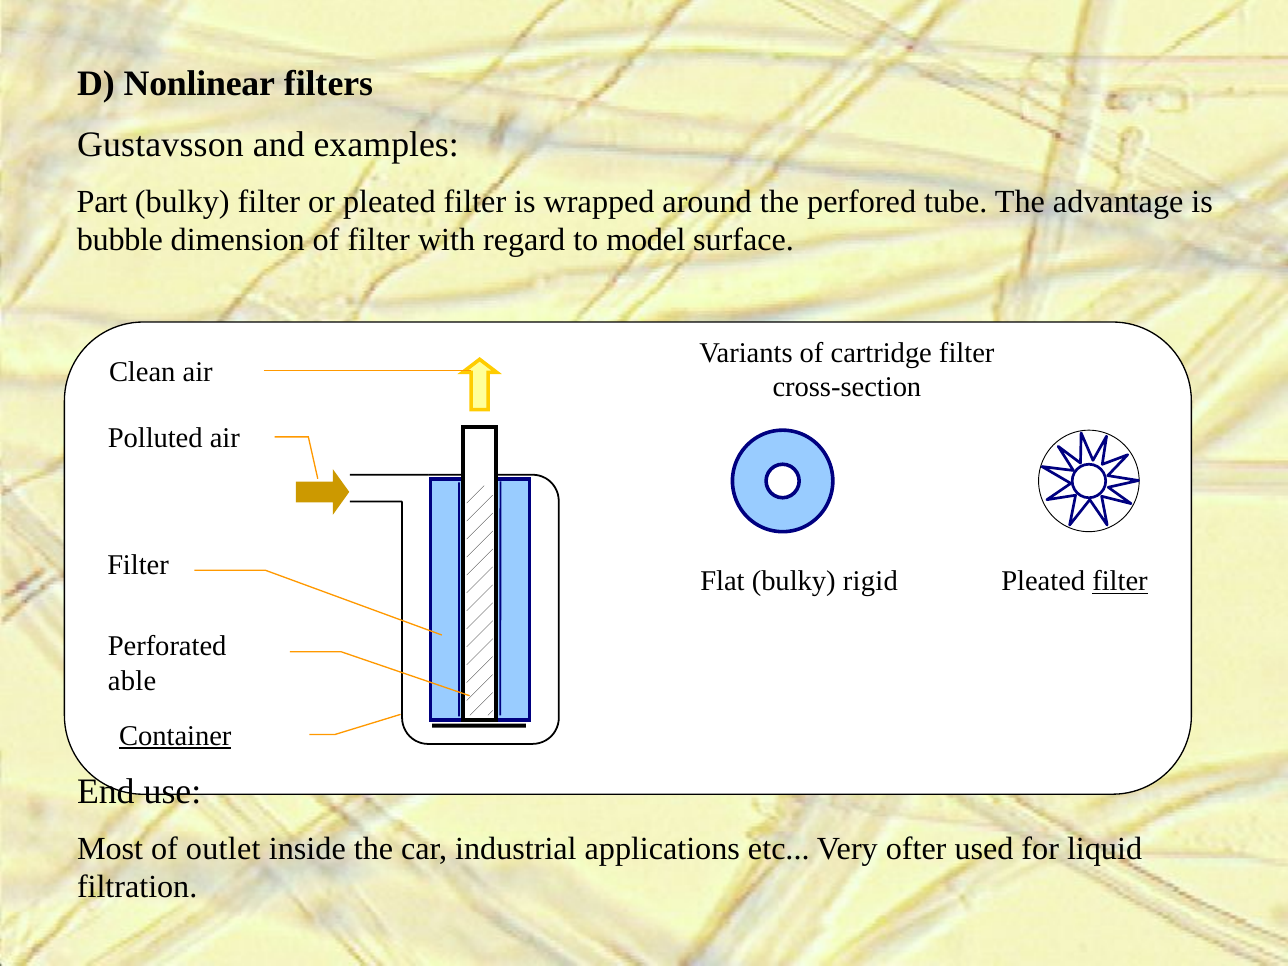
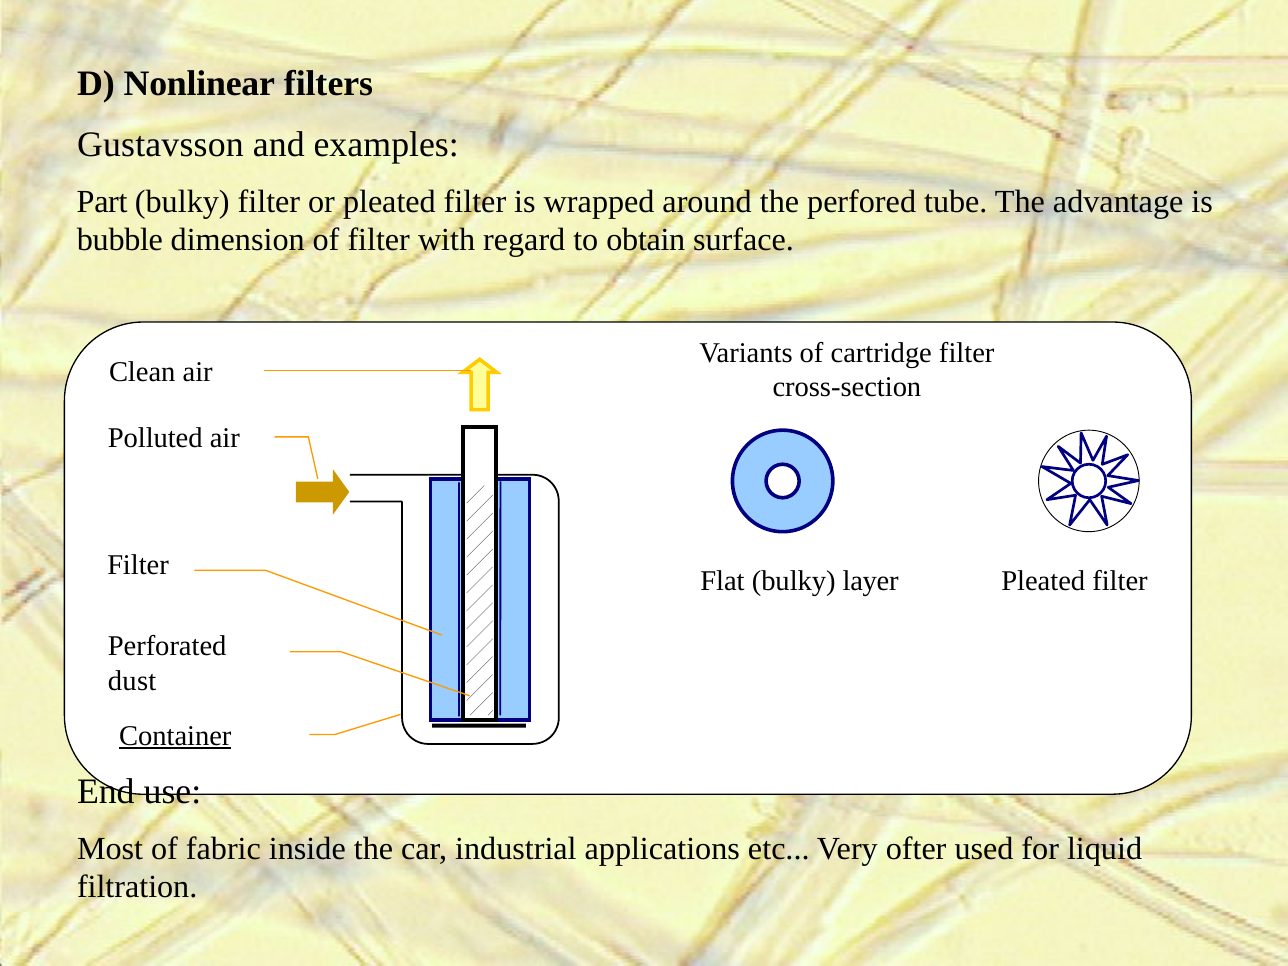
model: model -> obtain
rigid: rigid -> layer
filter at (1120, 581) underline: present -> none
able: able -> dust
outlet: outlet -> fabric
